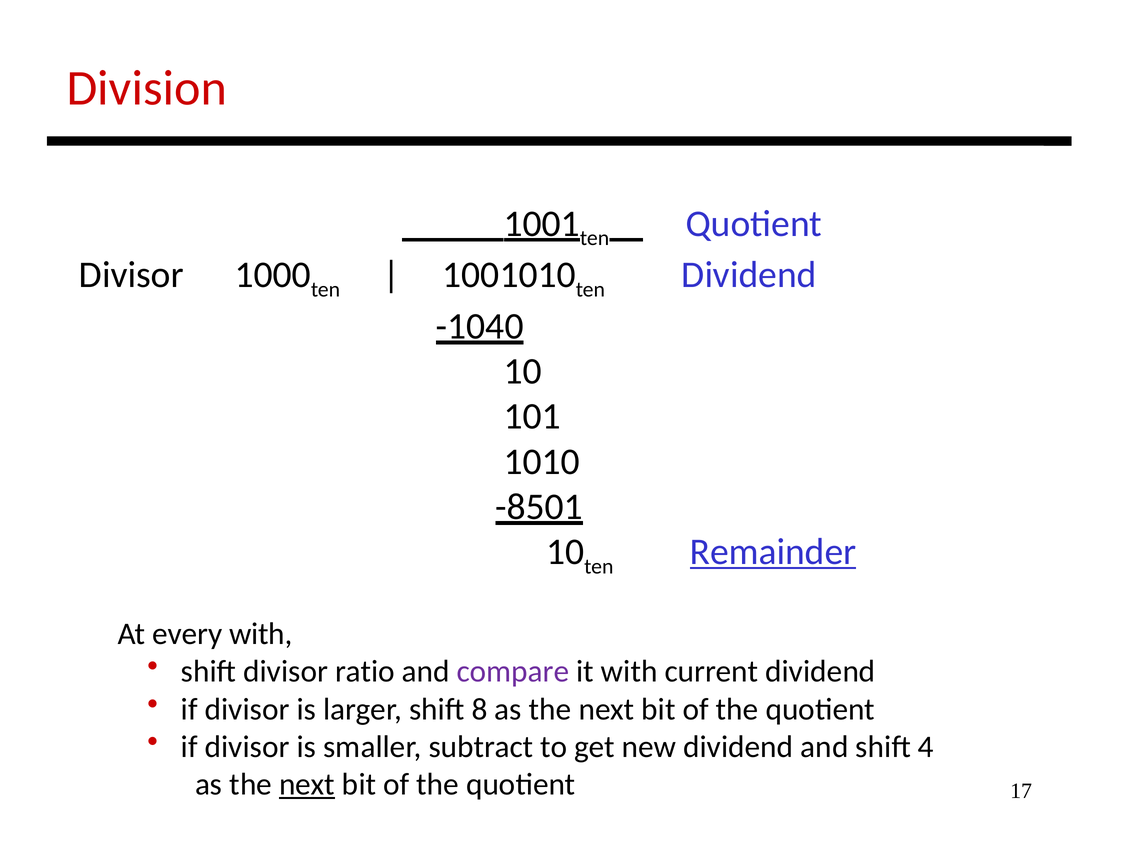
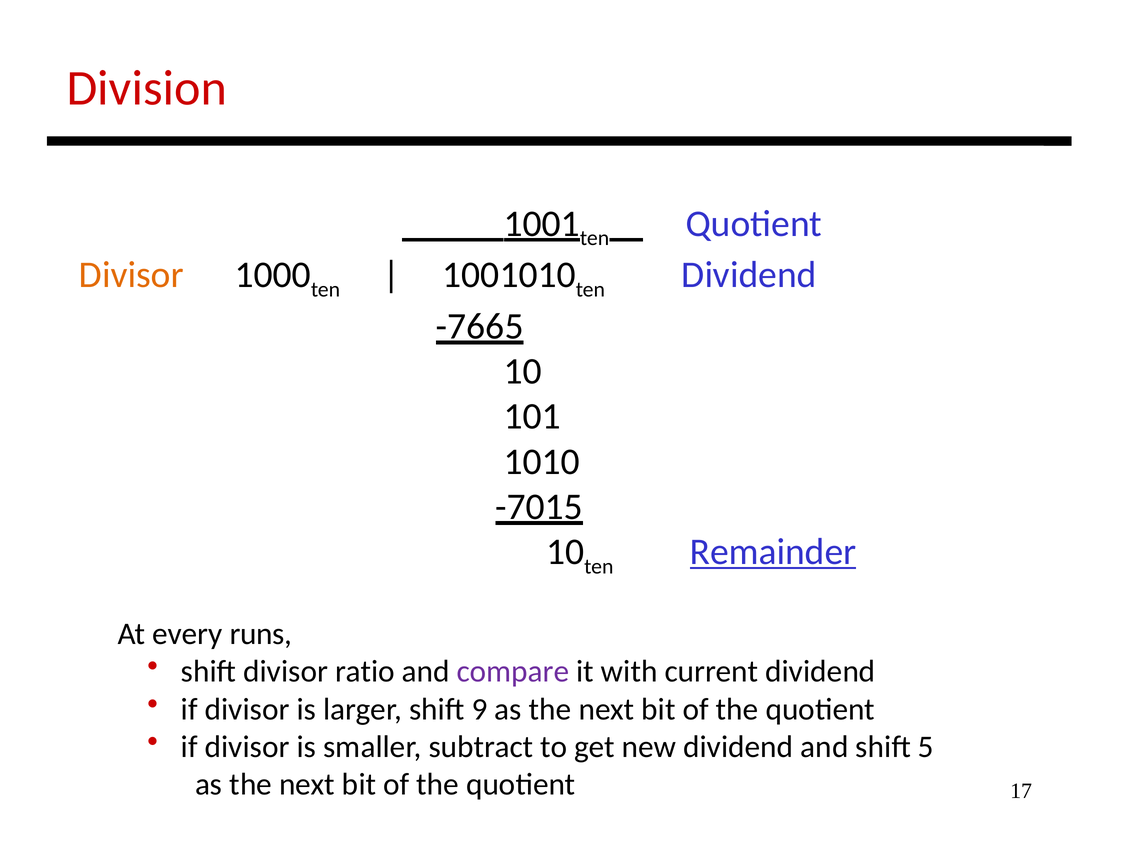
Divisor at (131, 275) colour: black -> orange
-1040: -1040 -> -7665
-8501: -8501 -> -7015
every with: with -> runs
8: 8 -> 9
4: 4 -> 5
next at (307, 784) underline: present -> none
